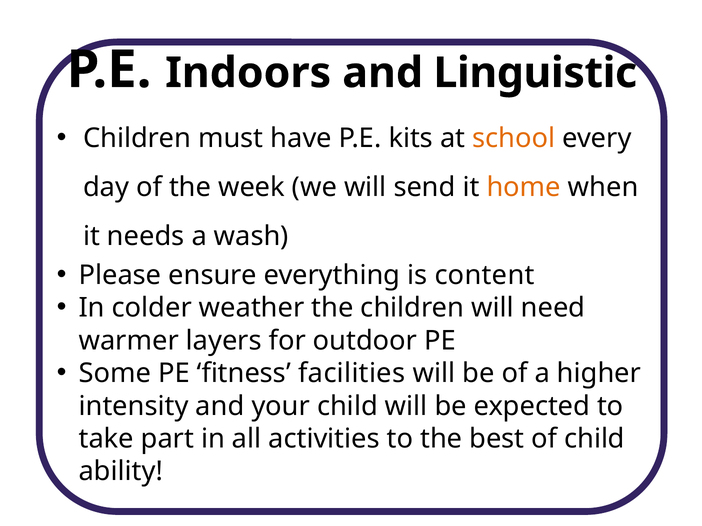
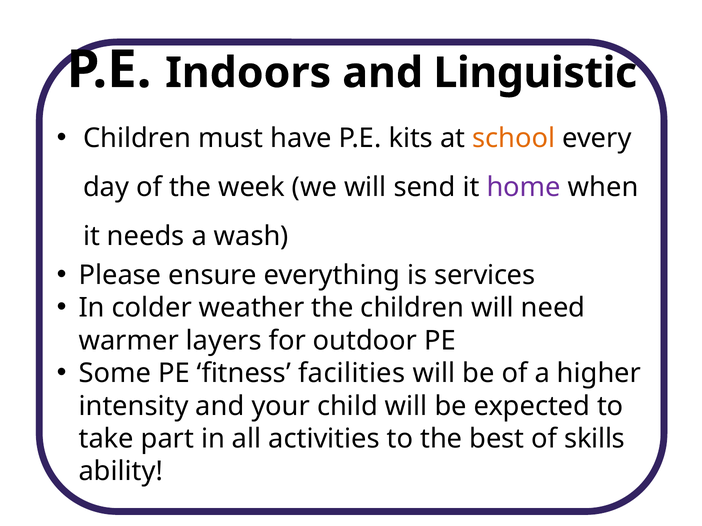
home colour: orange -> purple
content: content -> services
of child: child -> skills
